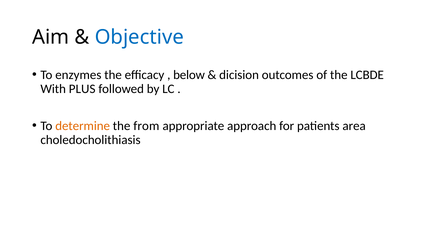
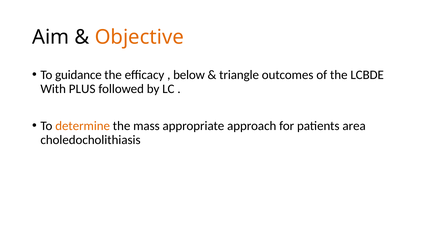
Objective colour: blue -> orange
enzymes: enzymes -> guidance
dicision: dicision -> triangle
from: from -> mass
